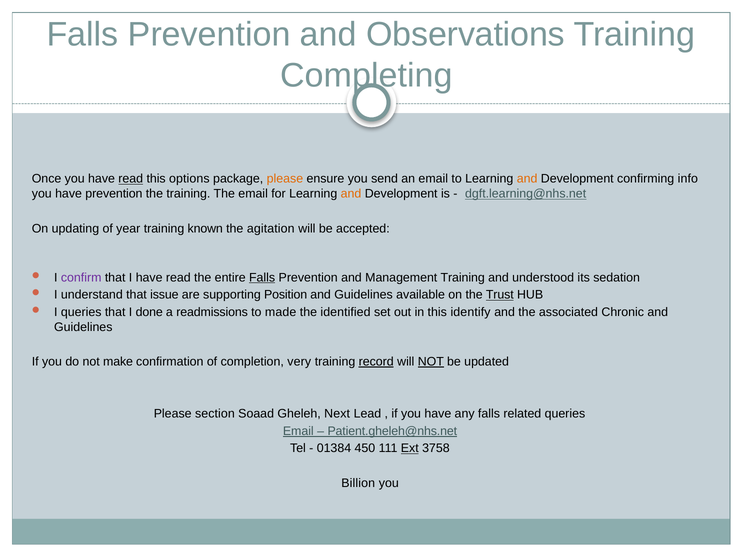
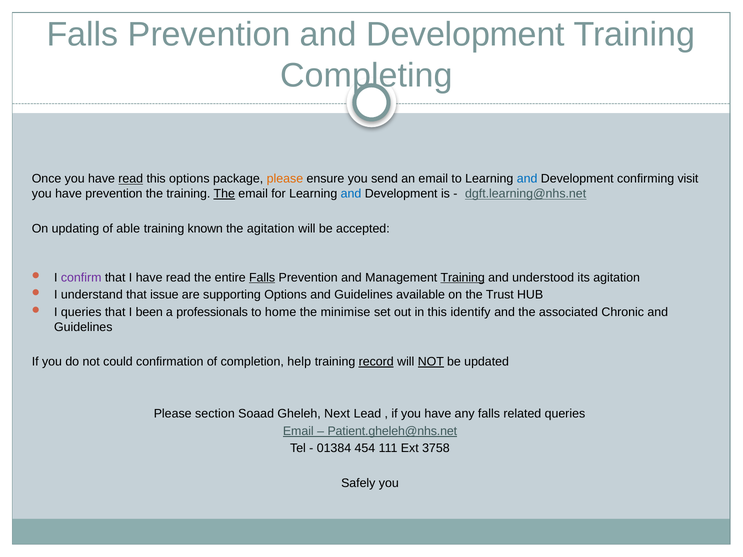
Prevention and Observations: Observations -> Development
and at (527, 179) colour: orange -> blue
info: info -> visit
The at (224, 194) underline: none -> present
and at (351, 194) colour: orange -> blue
year: year -> able
Training at (463, 278) underline: none -> present
its sedation: sedation -> agitation
supporting Position: Position -> Options
Trust underline: present -> none
done: done -> been
readmissions: readmissions -> professionals
made: made -> home
identified: identified -> minimise
make: make -> could
very: very -> help
450: 450 -> 454
Ext underline: present -> none
Billion: Billion -> Safely
